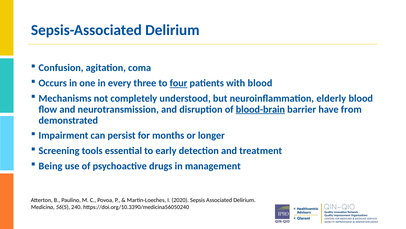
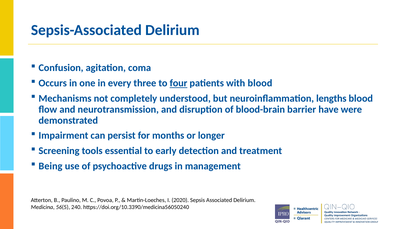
elderly: elderly -> lengths
blood-brain underline: present -> none
from: from -> were
